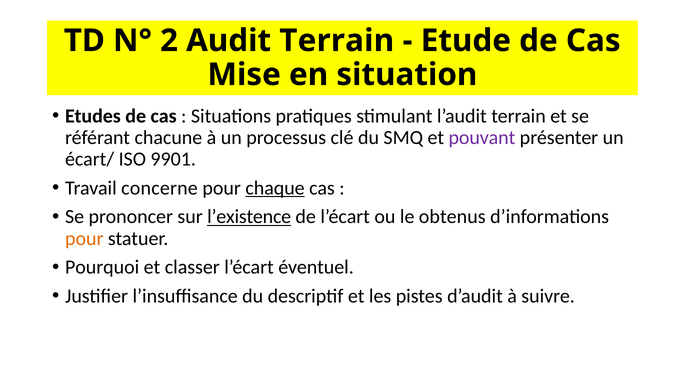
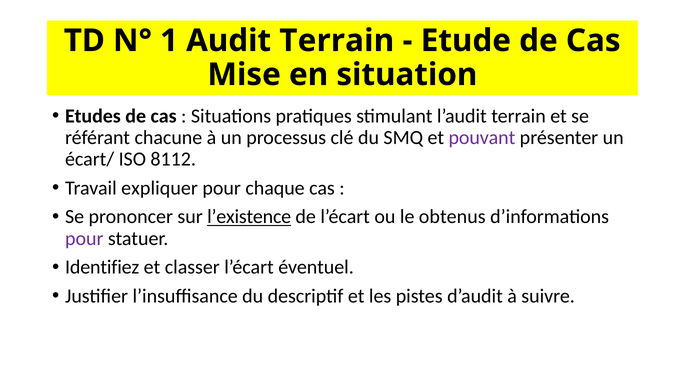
2: 2 -> 1
9901: 9901 -> 8112
concerne: concerne -> expliquer
chaque underline: present -> none
pour at (84, 238) colour: orange -> purple
Pourquoi: Pourquoi -> Identifiez
